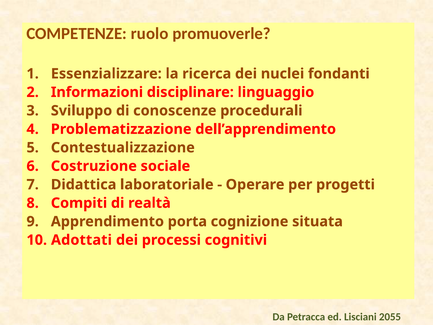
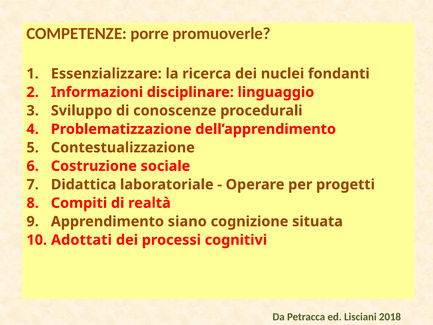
ruolo: ruolo -> porre
porta: porta -> siano
2055: 2055 -> 2018
